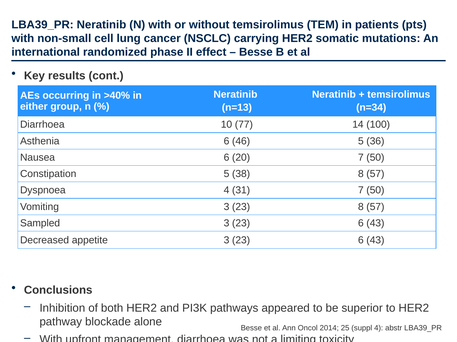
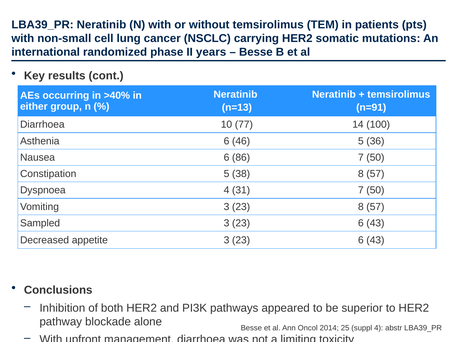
effect: effect -> years
n=34: n=34 -> n=91
20: 20 -> 86
